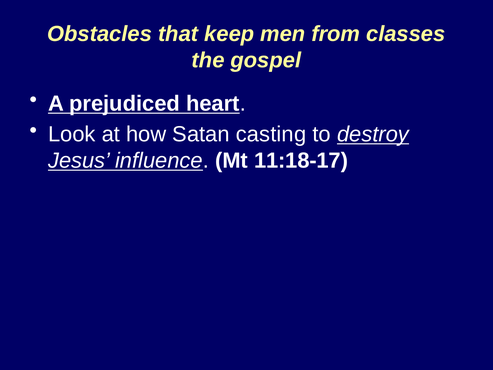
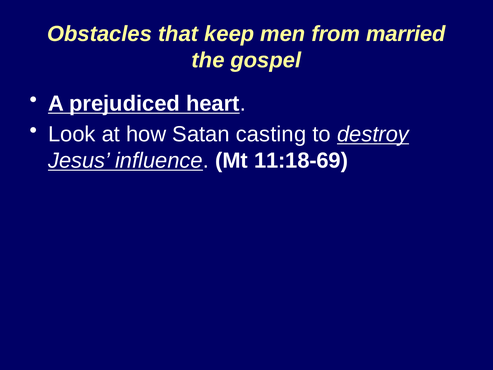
classes: classes -> married
11:18-17: 11:18-17 -> 11:18-69
